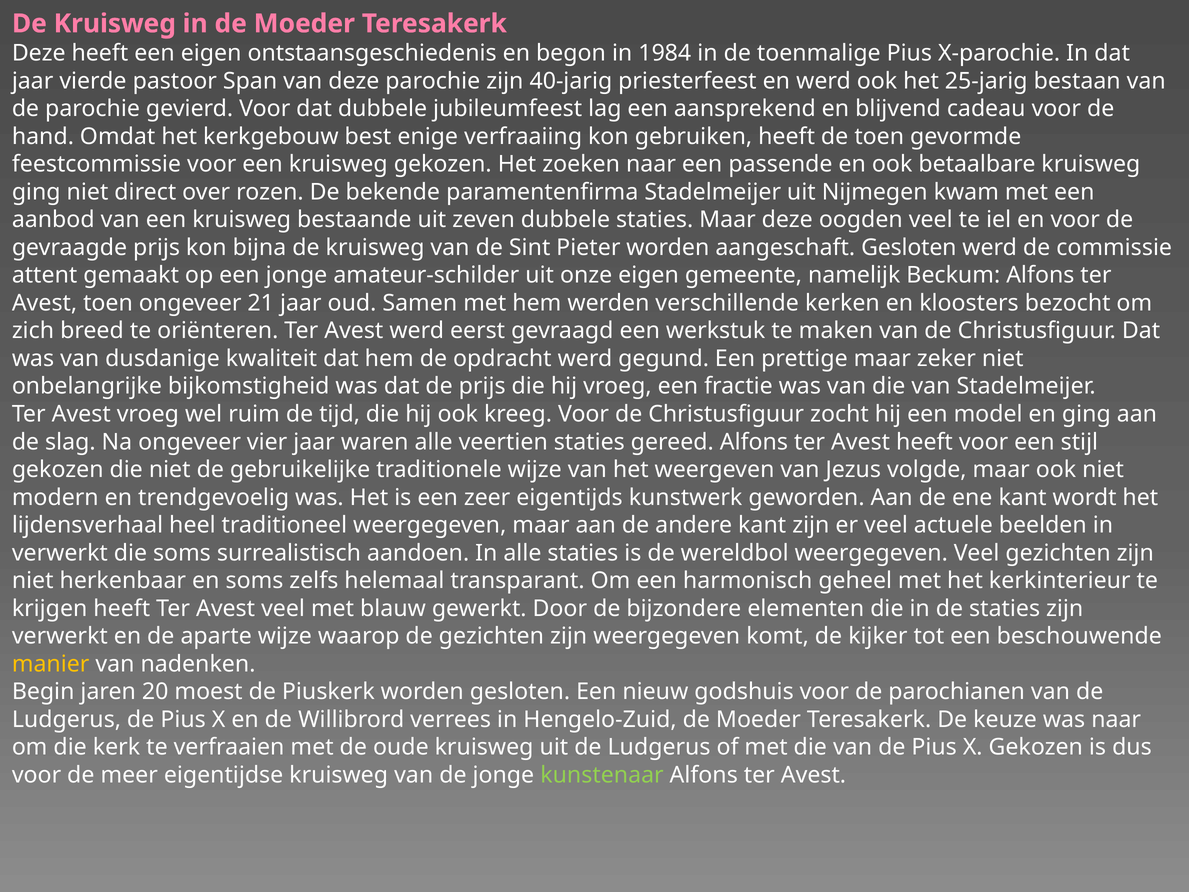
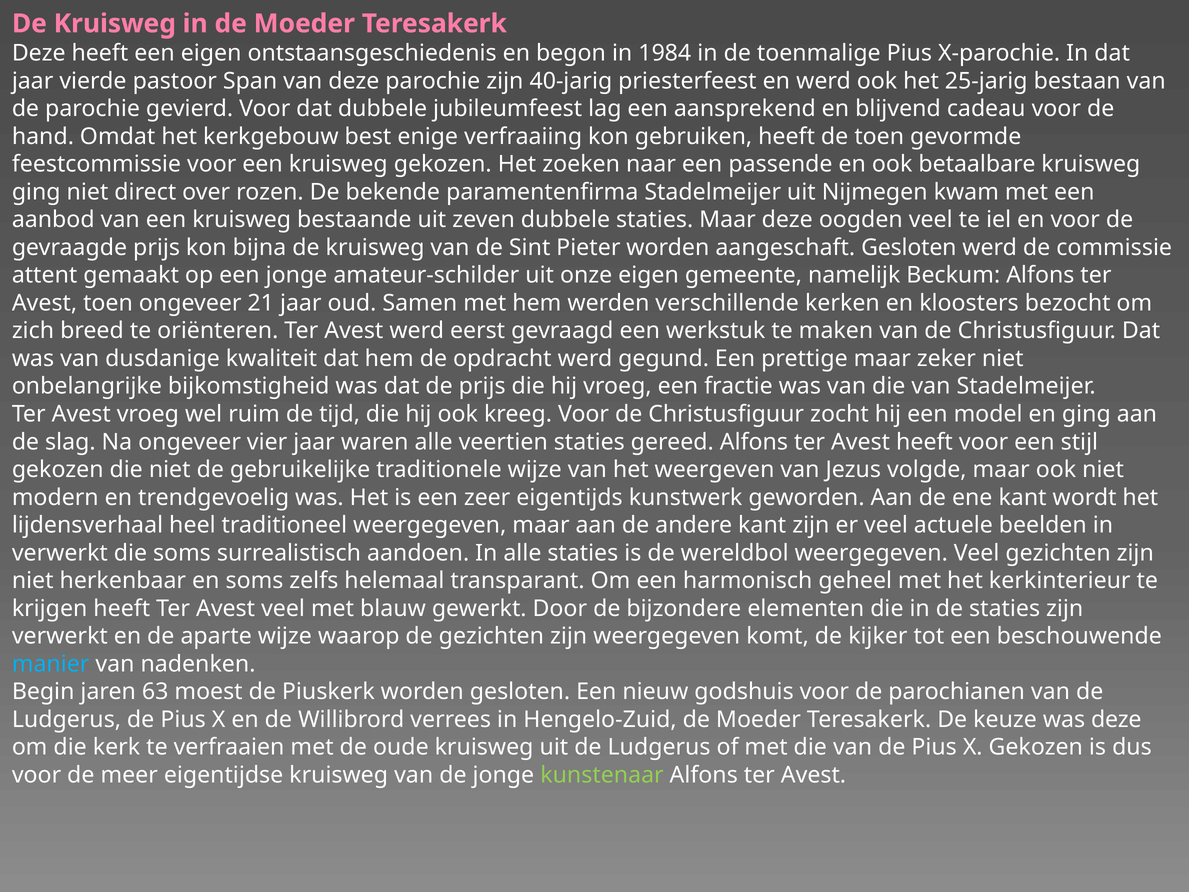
manier colour: yellow -> light blue
20: 20 -> 63
was naar: naar -> deze
